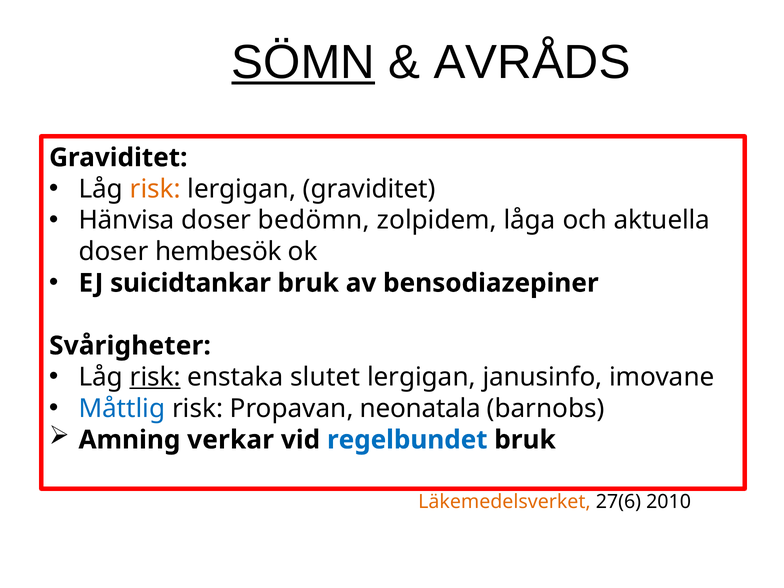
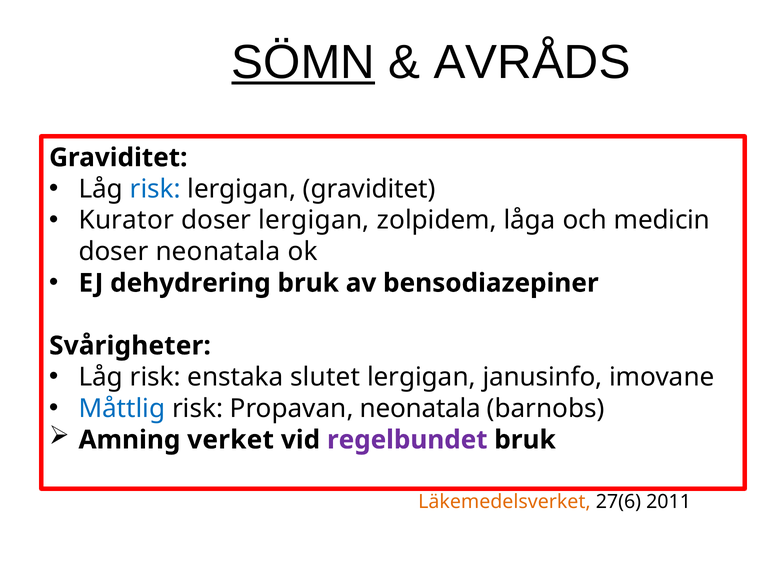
risk at (155, 189) colour: orange -> blue
Hänvisa: Hänvisa -> Kurator
doser bedömn: bedömn -> lergigan
aktuella: aktuella -> medicin
doser hembesök: hembesök -> neonatala
suicidtankar: suicidtankar -> dehydrering
risk at (155, 377) underline: present -> none
verkar: verkar -> verket
regelbundet colour: blue -> purple
2010: 2010 -> 2011
